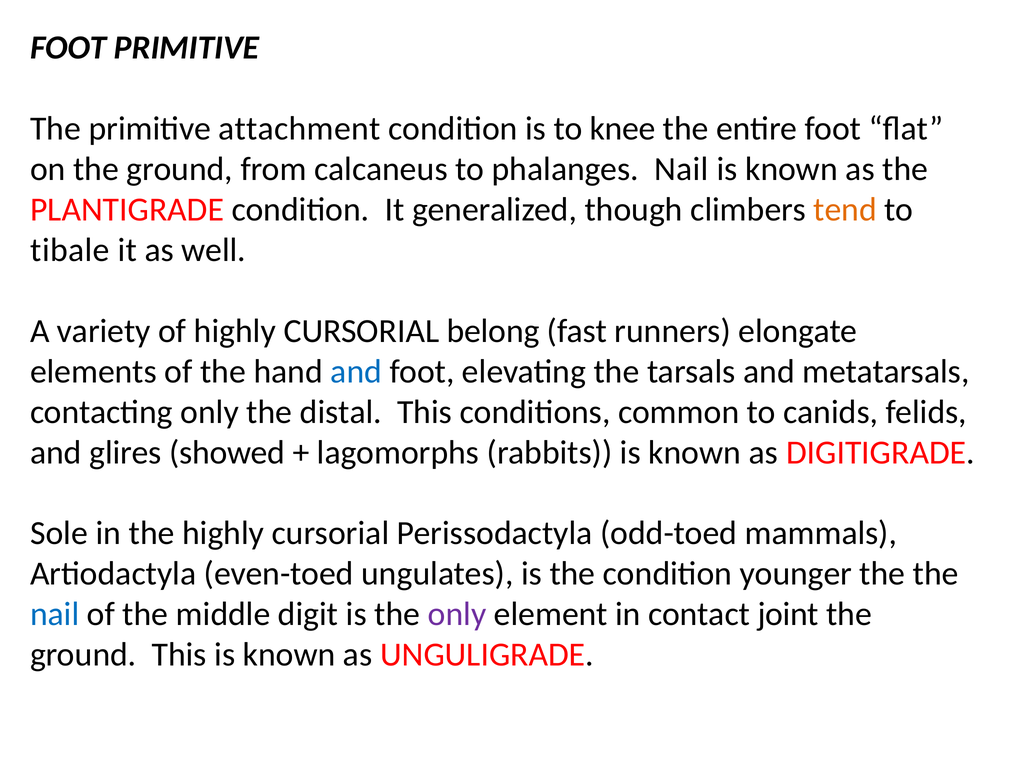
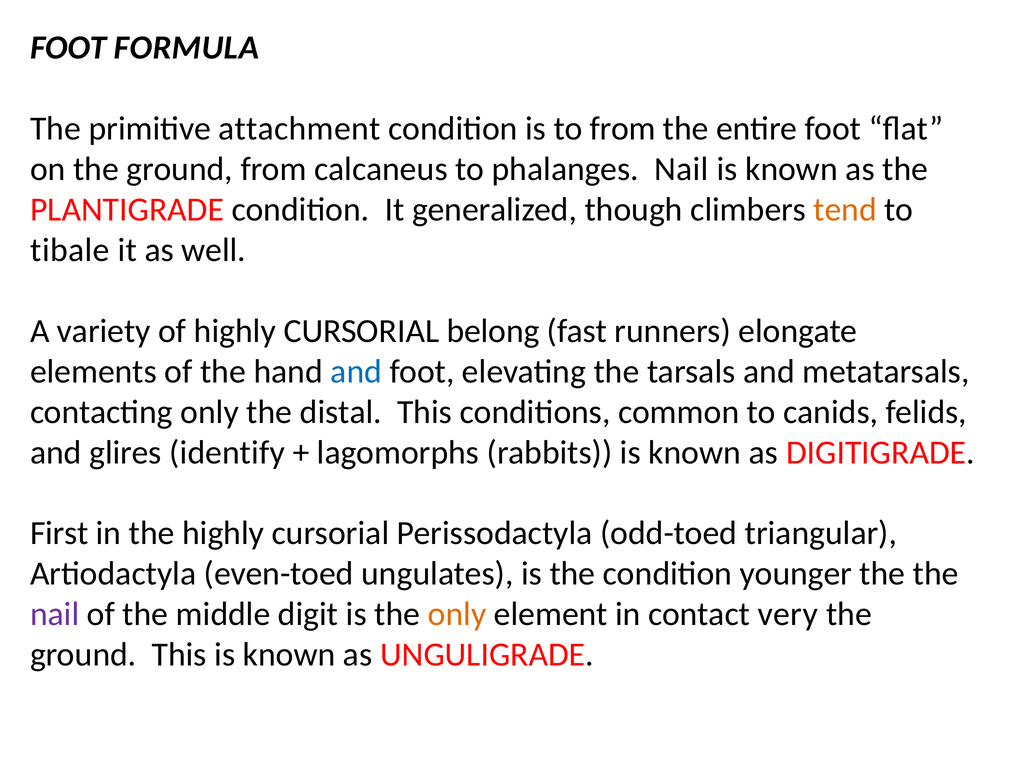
FOOT PRIMITIVE: PRIMITIVE -> FORMULA
to knee: knee -> from
showed: showed -> identify
Sole: Sole -> First
mammals: mammals -> triangular
nail at (55, 614) colour: blue -> purple
only at (457, 614) colour: purple -> orange
joint: joint -> very
